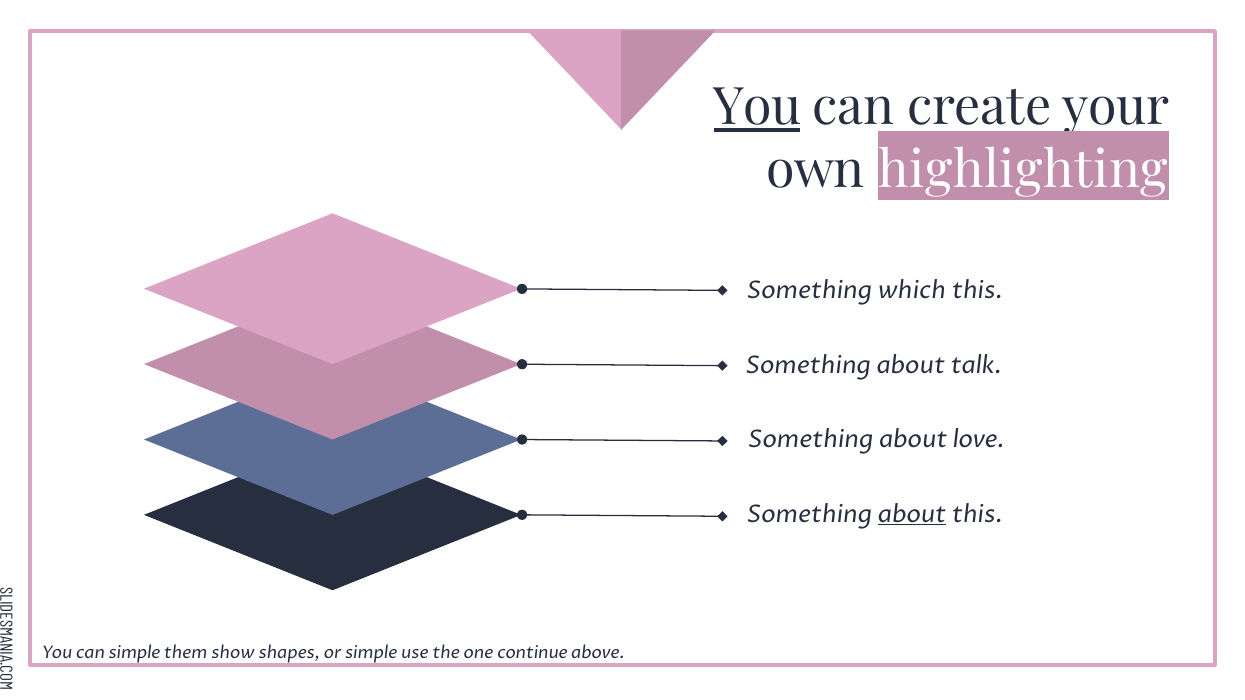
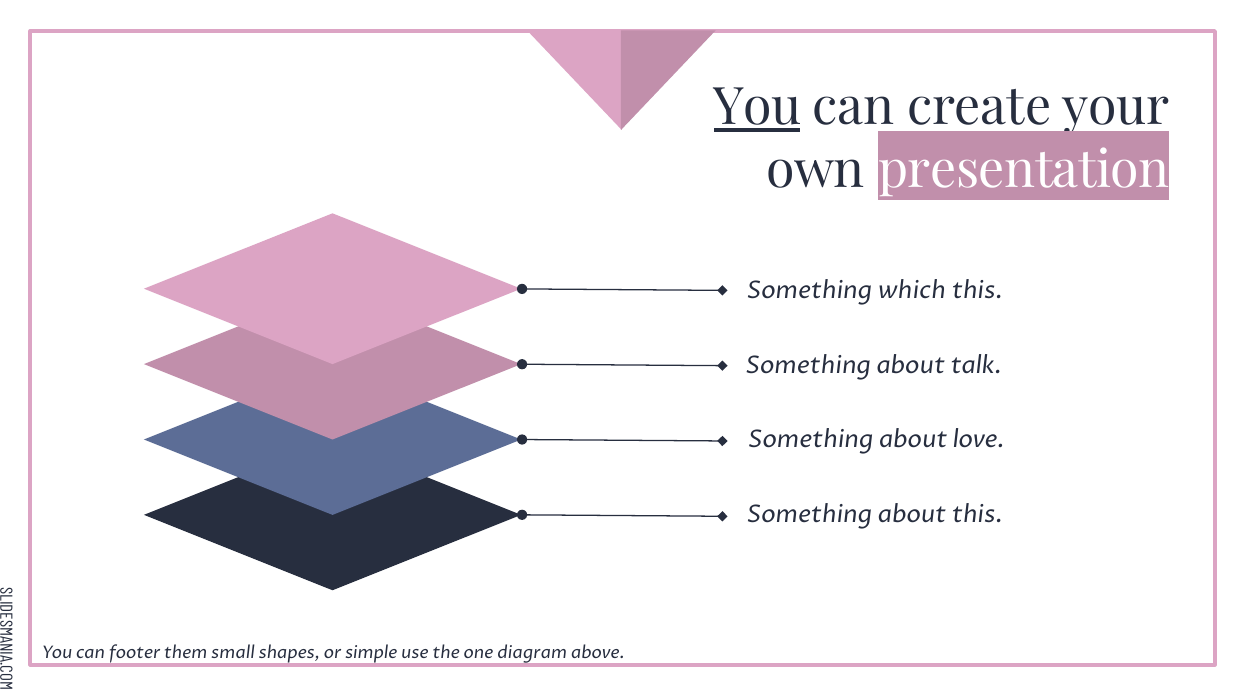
highlighting: highlighting -> presentation
about at (912, 514) underline: present -> none
can simple: simple -> footer
show: show -> small
continue: continue -> diagram
